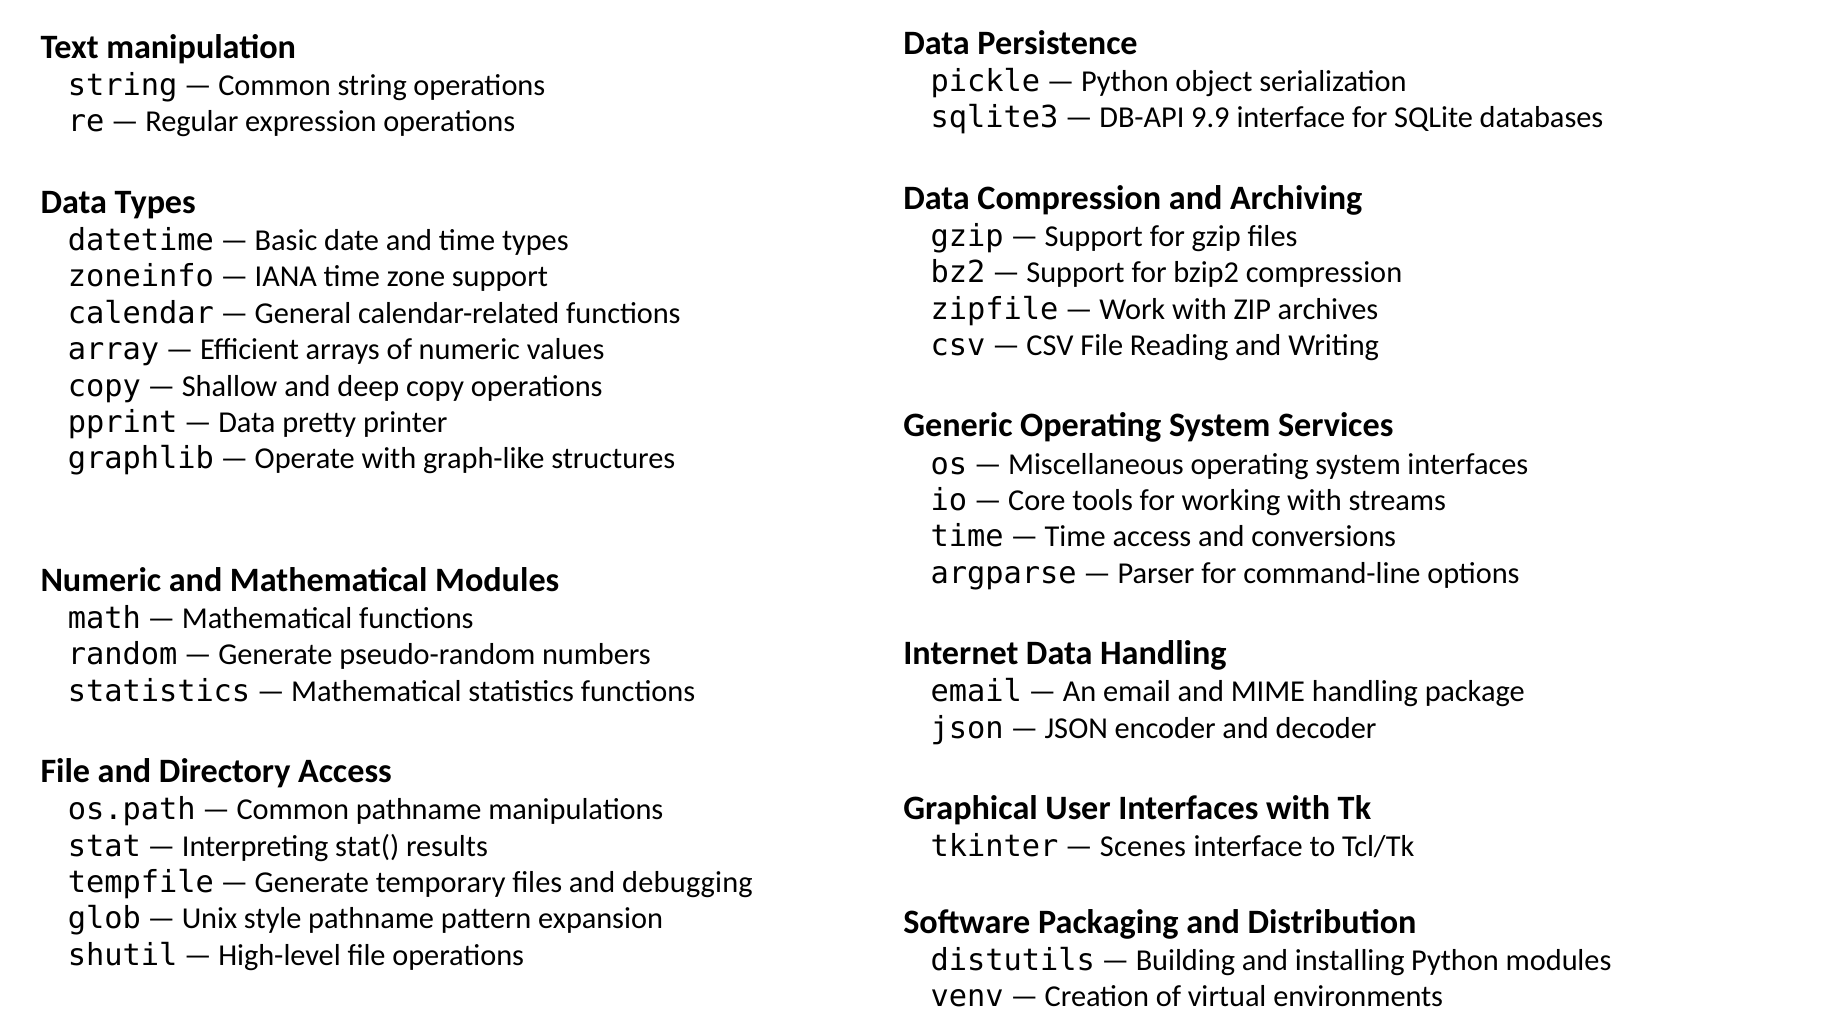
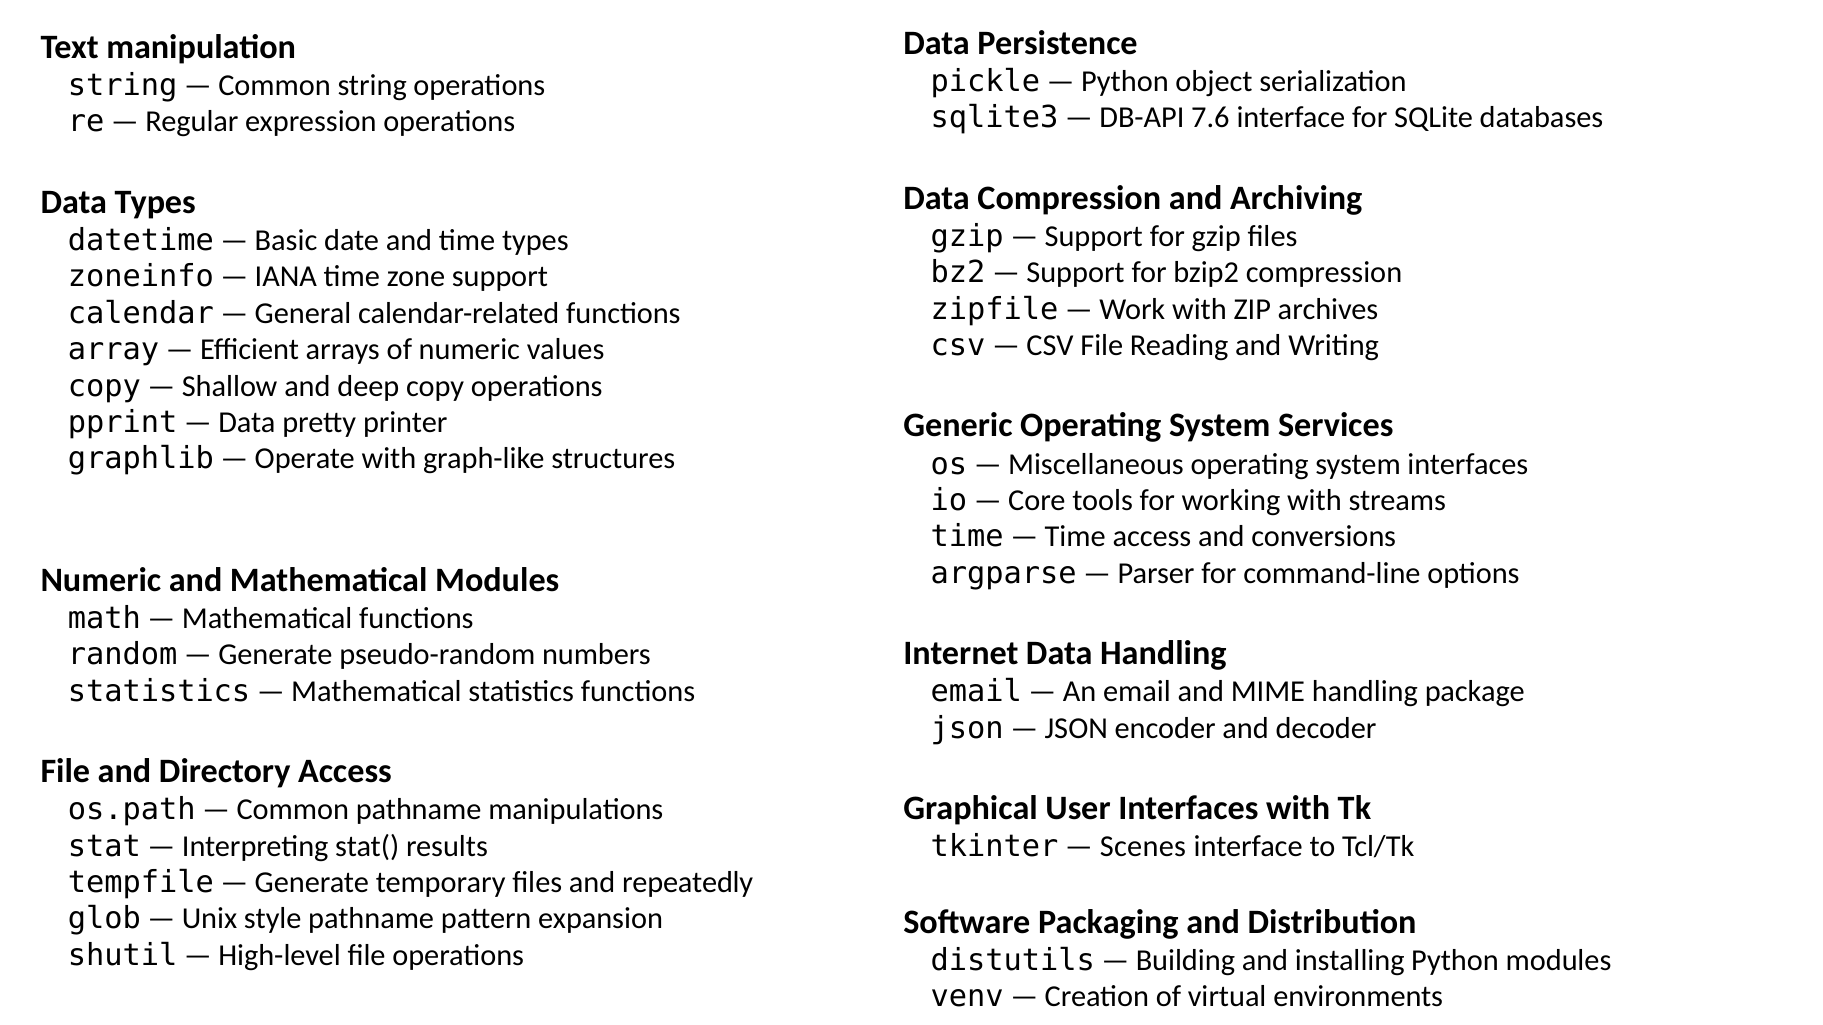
9.9: 9.9 -> 7.6
debugging: debugging -> repeatedly
